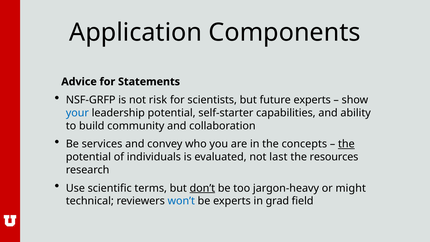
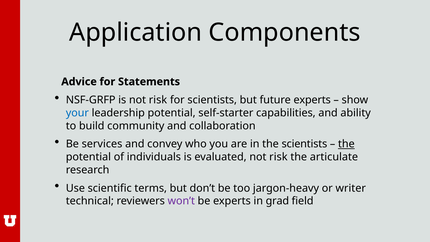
the concepts: concepts -> scientists
evaluated not last: last -> risk
resources: resources -> articulate
don’t underline: present -> none
might: might -> writer
won’t colour: blue -> purple
